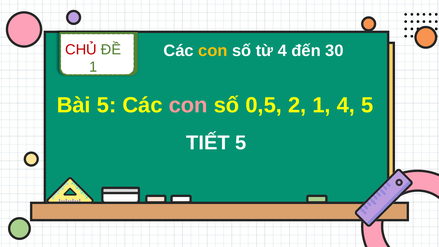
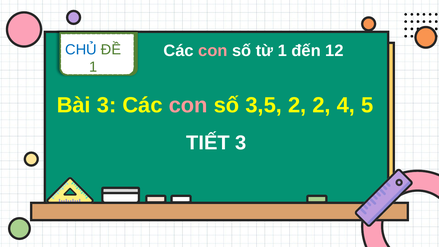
CHỦ colour: red -> blue
con at (213, 51) colour: yellow -> pink
từ 4: 4 -> 1
30: 30 -> 12
Bài 5: 5 -> 3
0,5: 0,5 -> 3,5
2 1: 1 -> 2
TIẾT 5: 5 -> 3
